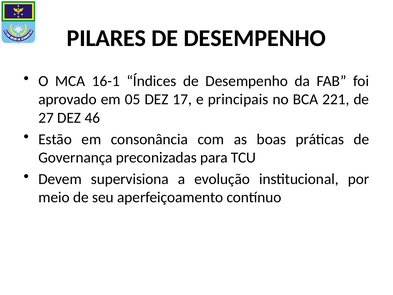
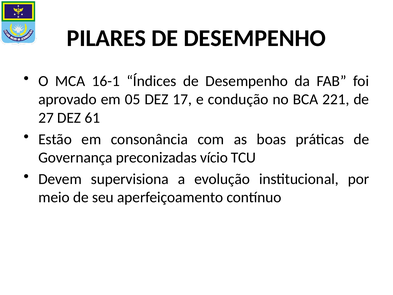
principais: principais -> condução
46: 46 -> 61
para: para -> vício
